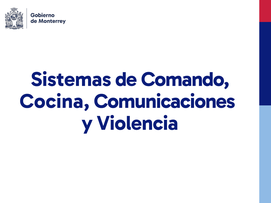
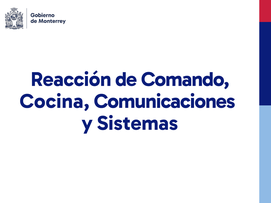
Sistemas: Sistemas -> Reacción
Violencia: Violencia -> Sistemas
